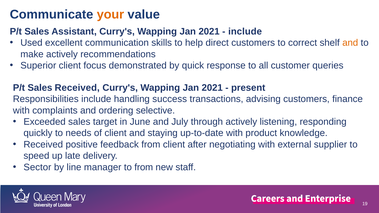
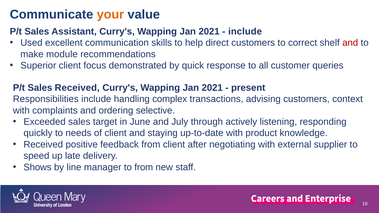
and at (350, 43) colour: orange -> red
make actively: actively -> module
success: success -> complex
finance: finance -> context
Sector: Sector -> Shows
